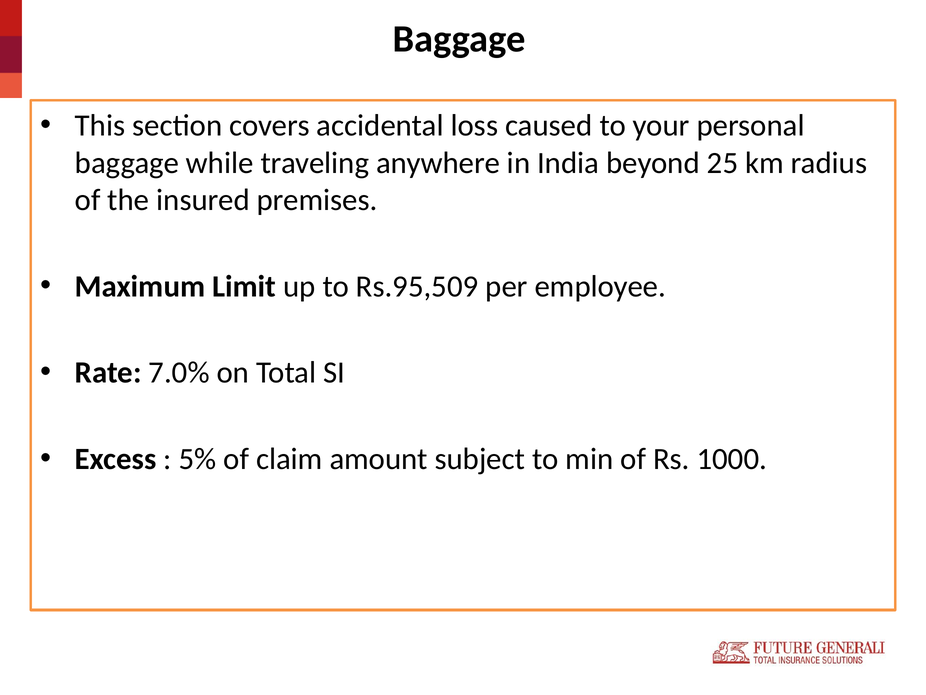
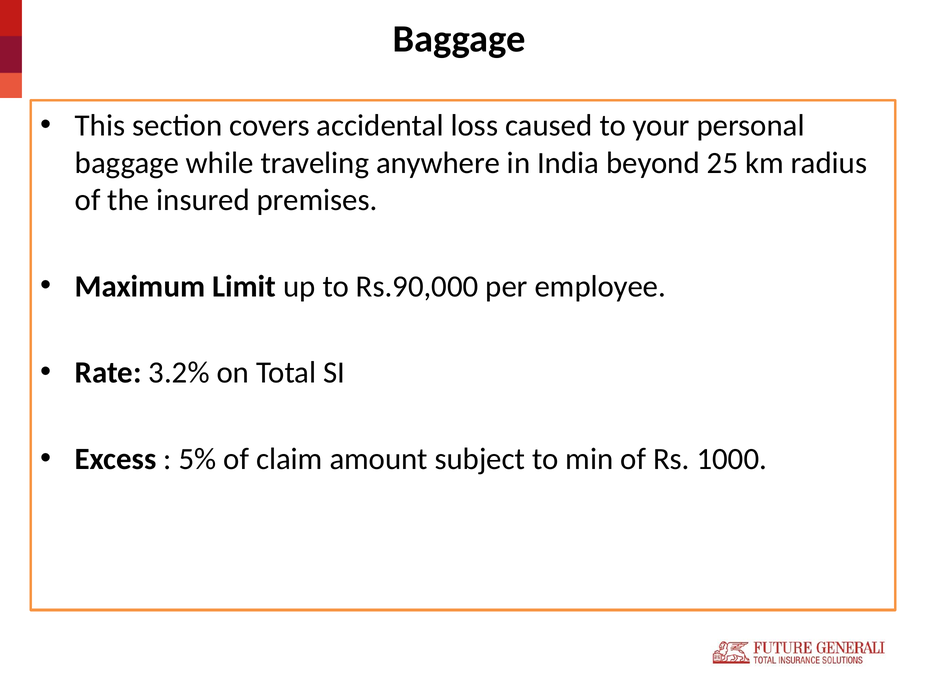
Rs.95,509: Rs.95,509 -> Rs.90,000
7.0%: 7.0% -> 3.2%
